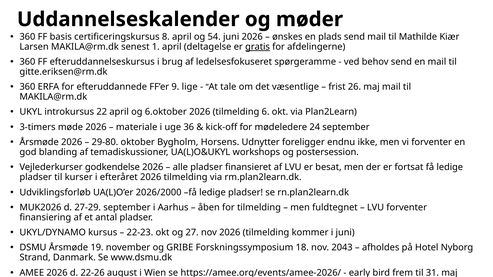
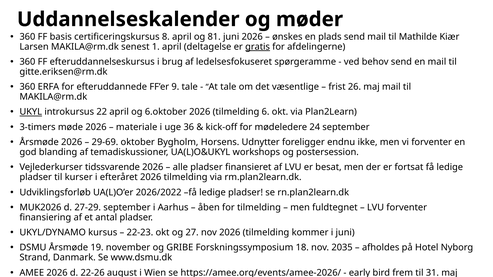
54: 54 -> 81
9 lige: lige -> tale
UKYL underline: none -> present
29-80: 29-80 -> 29-69
godkendelse: godkendelse -> tidssvarende
2026/2000: 2026/2000 -> 2026/2022
2043: 2043 -> 2035
